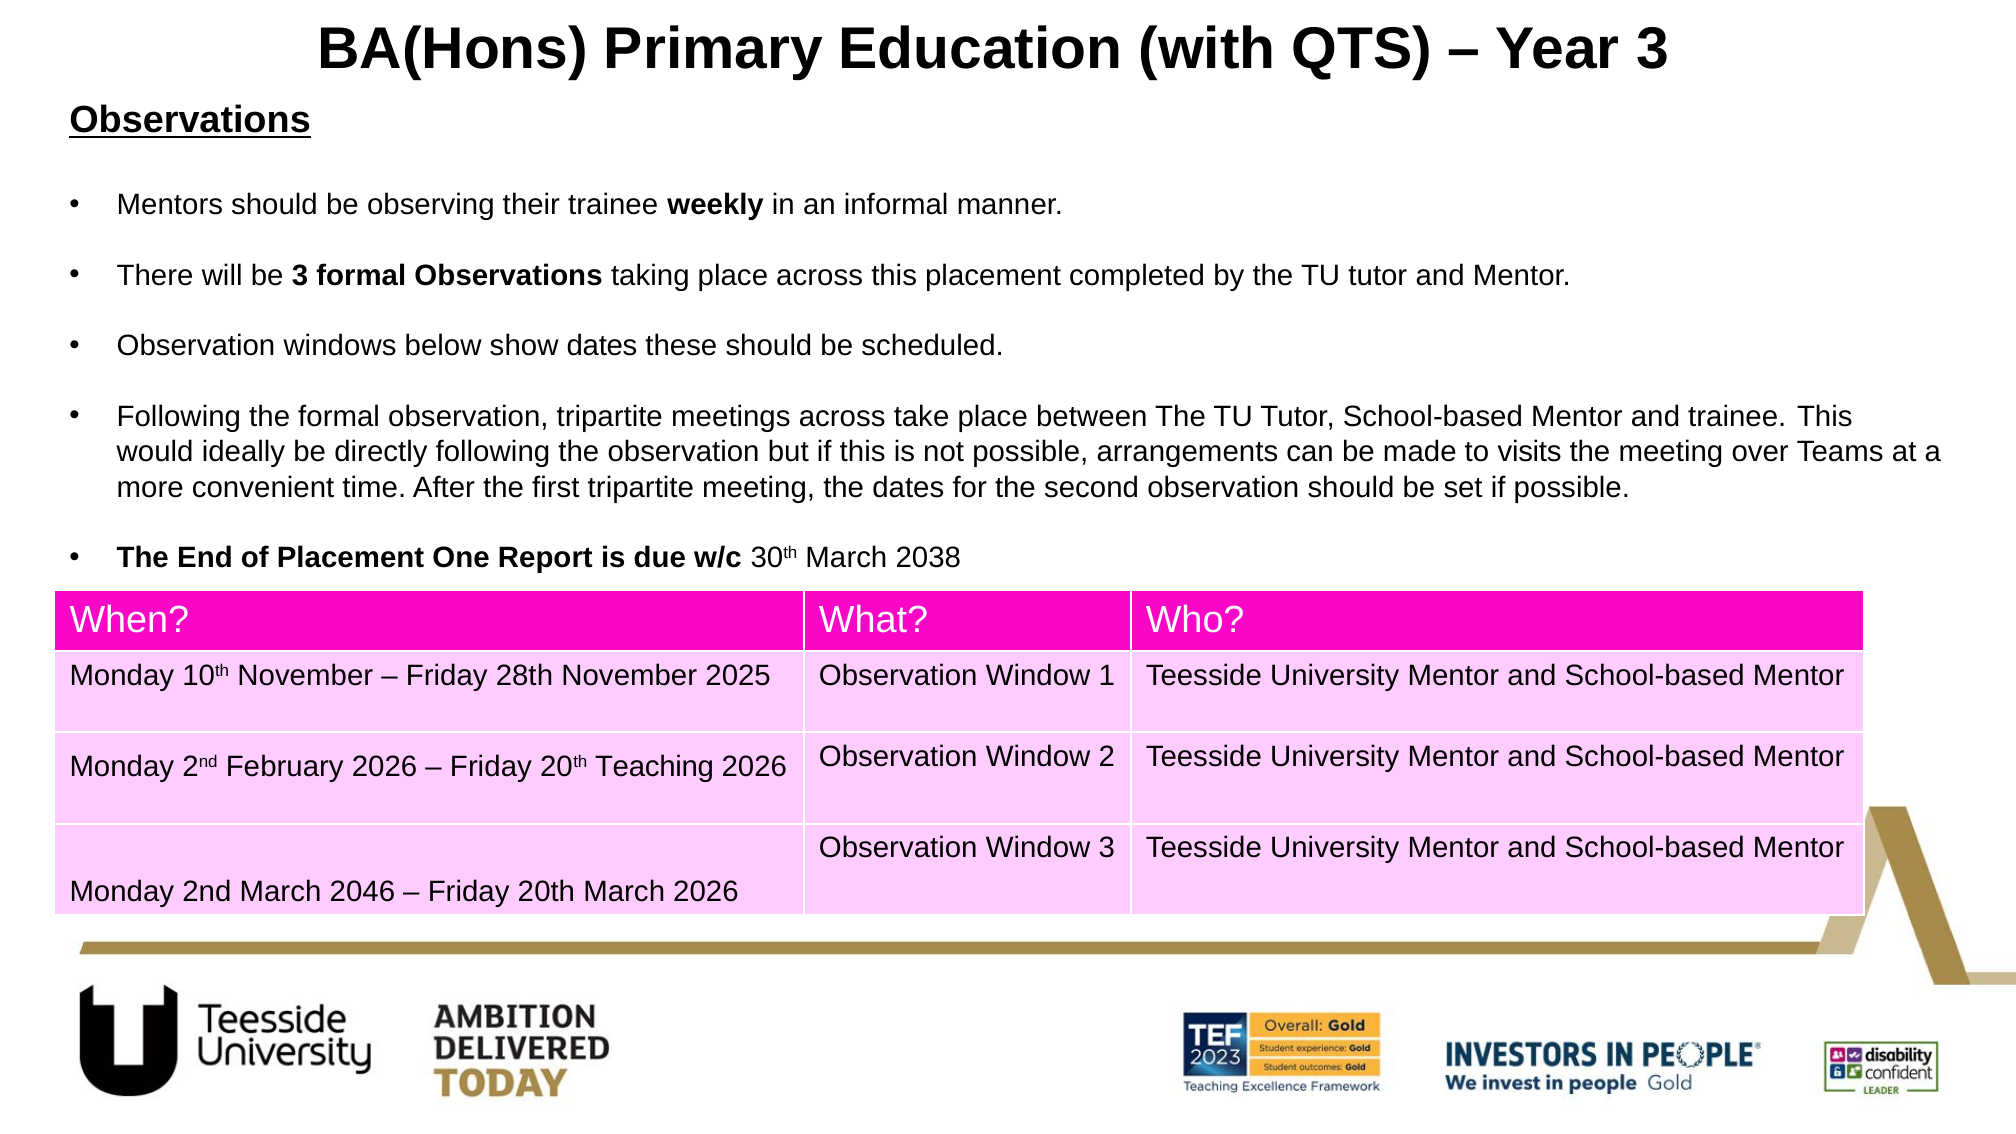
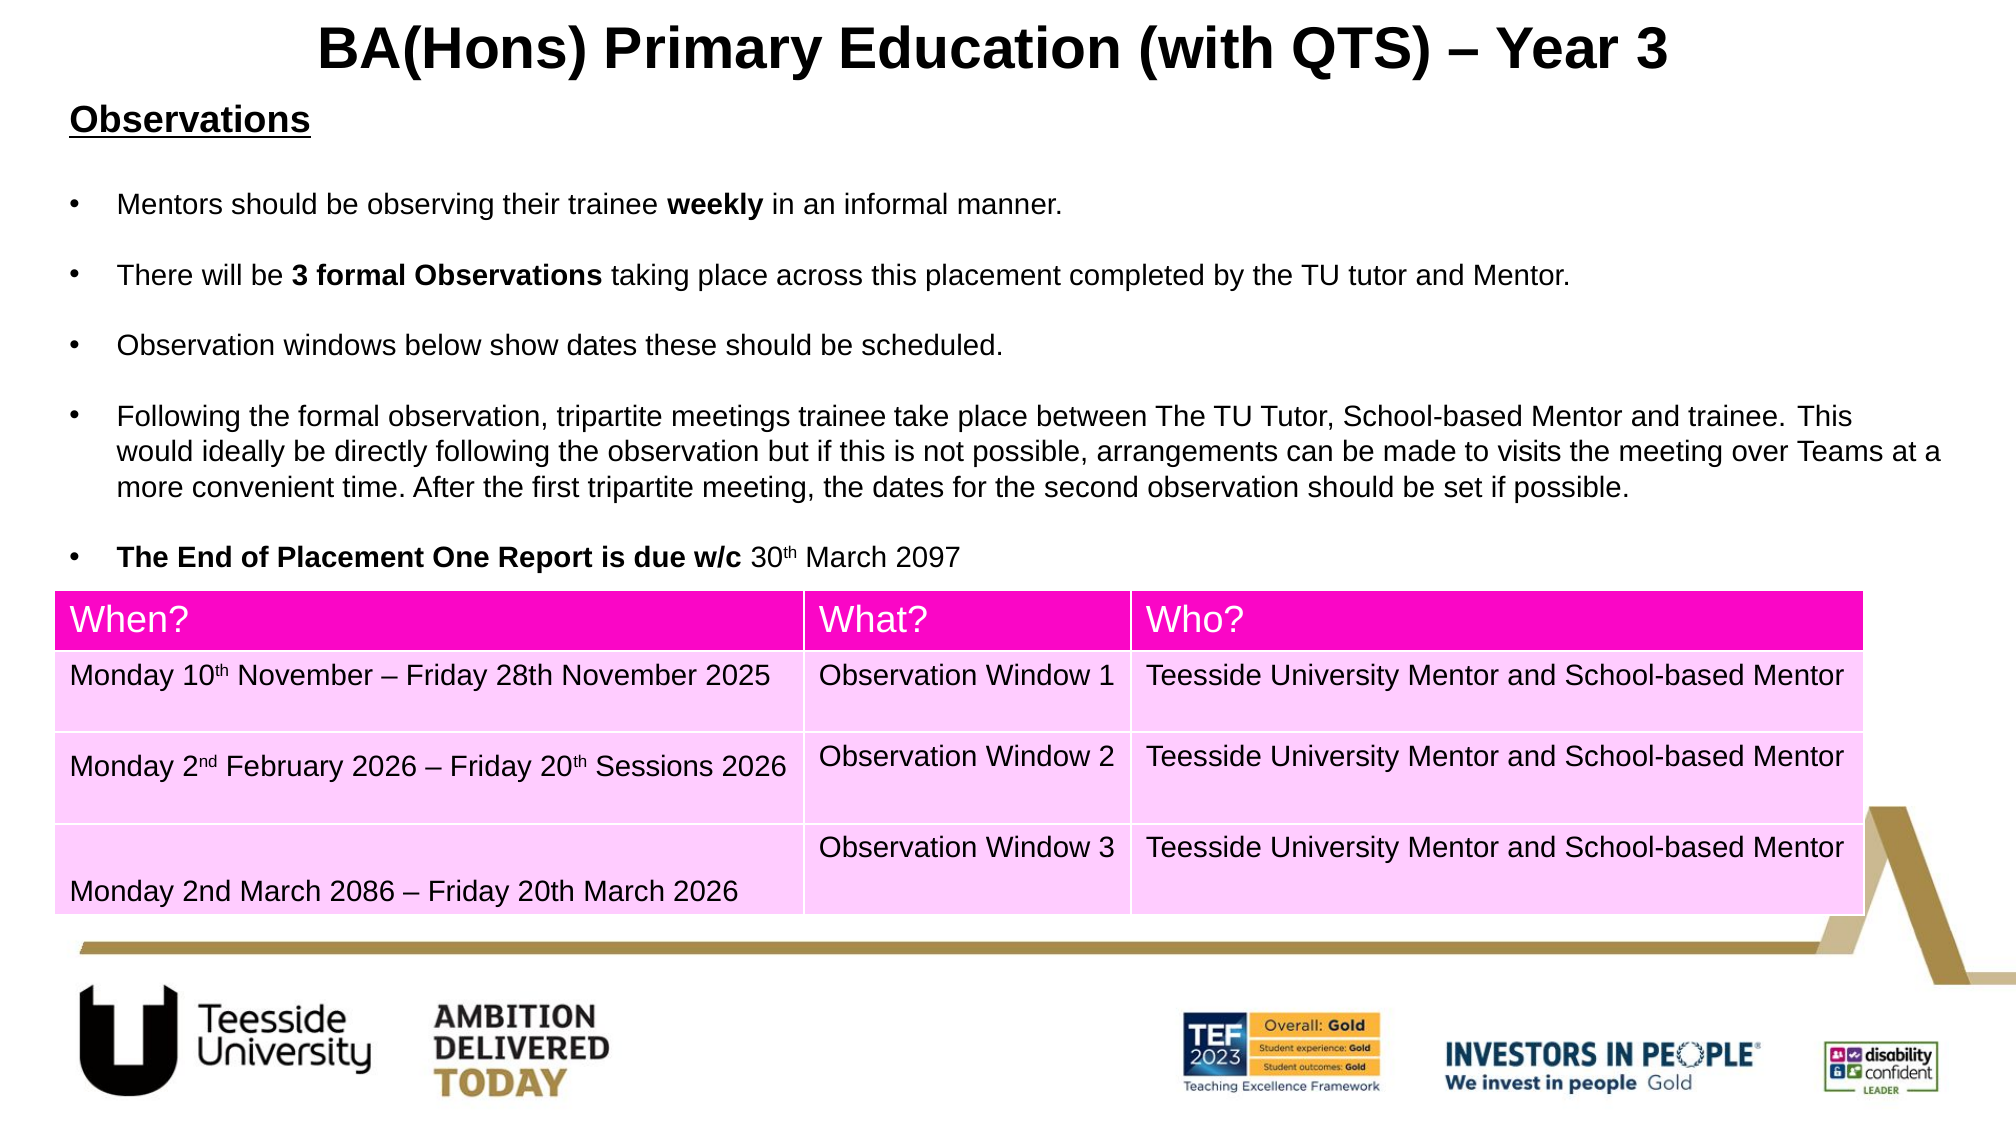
meetings across: across -> trainee
2038: 2038 -> 2097
Teaching: Teaching -> Sessions
2046: 2046 -> 2086
